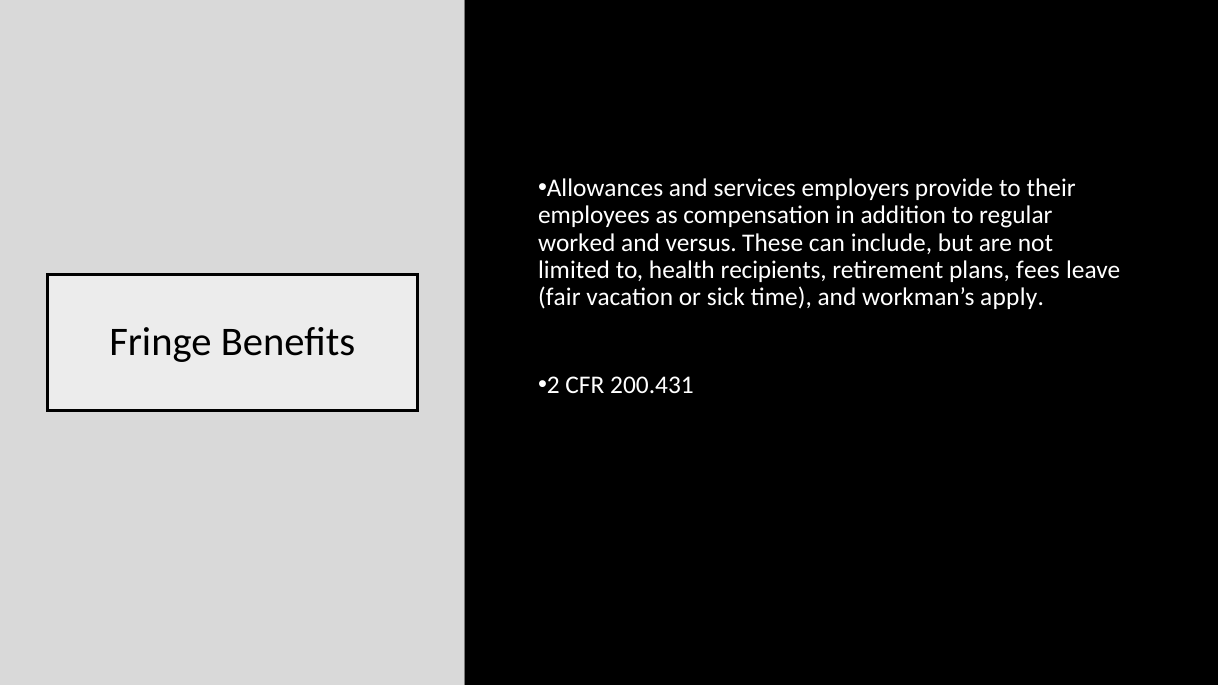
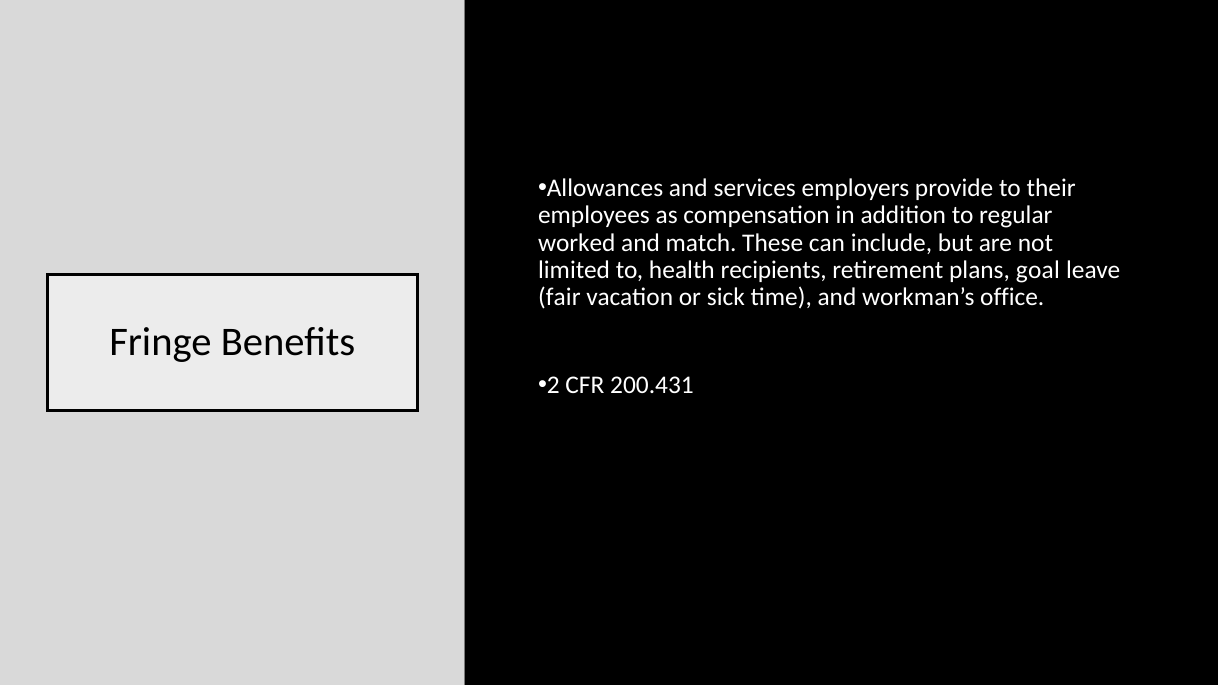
versus: versus -> match
fees: fees -> goal
apply: apply -> office
